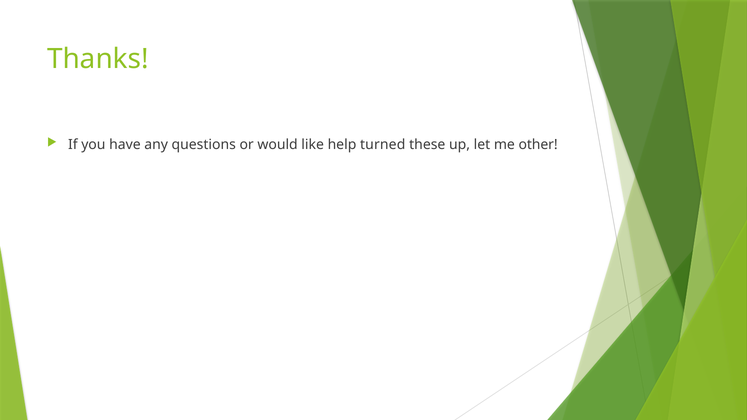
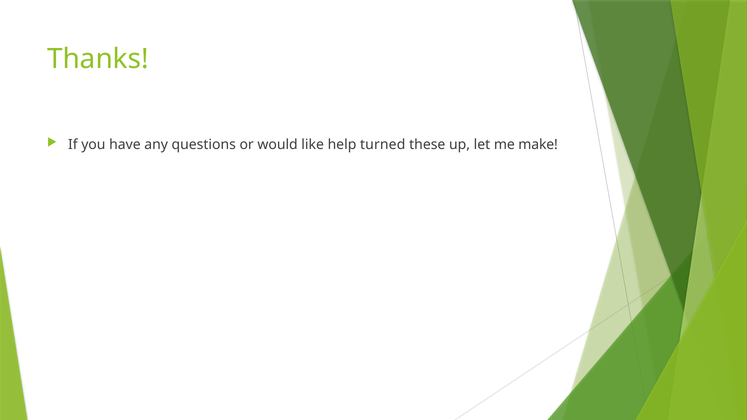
other: other -> make
